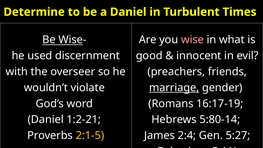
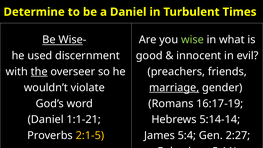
wise colour: pink -> light green
the underline: none -> present
1:2-21: 1:2-21 -> 1:1-21
5:80-14: 5:80-14 -> 5:14-14
2:4: 2:4 -> 5:4
5:27: 5:27 -> 2:27
